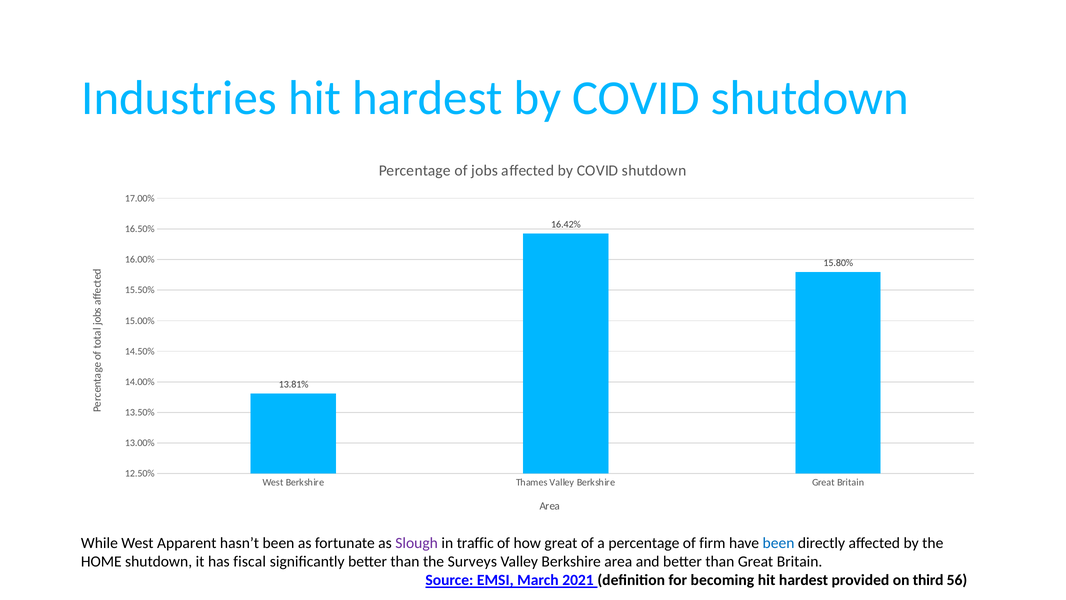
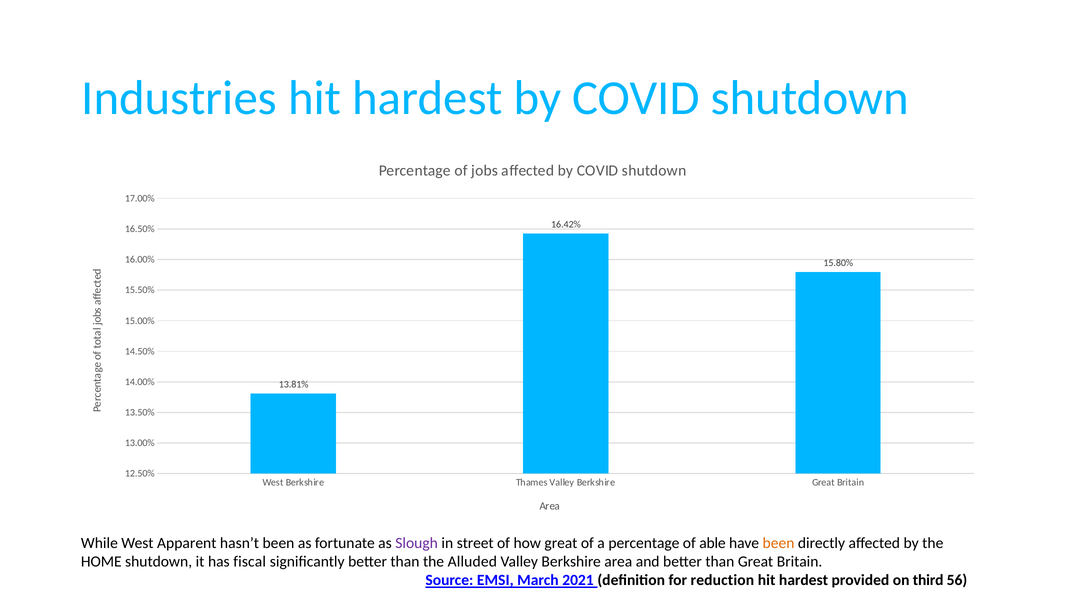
traffic: traffic -> street
firm: firm -> able
been at (779, 543) colour: blue -> orange
Surveys: Surveys -> Alluded
becoming: becoming -> reduction
